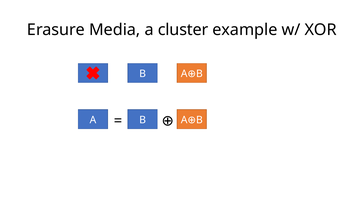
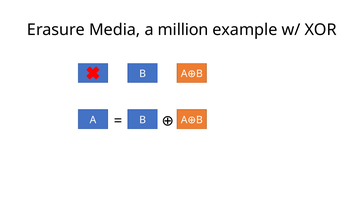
cluster: cluster -> million
